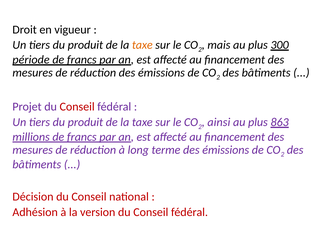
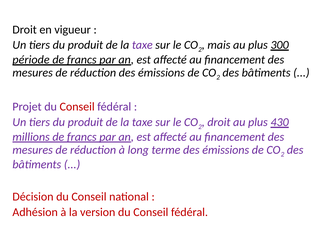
taxe at (142, 45) colour: orange -> purple
ainsi at (219, 122): ainsi -> droit
863: 863 -> 430
